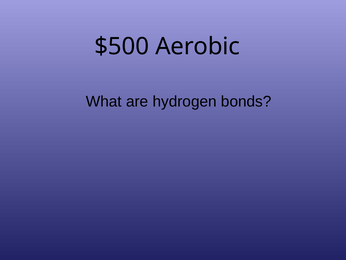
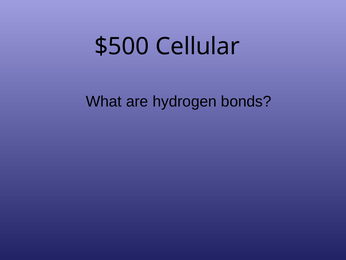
Aerobic: Aerobic -> Cellular
